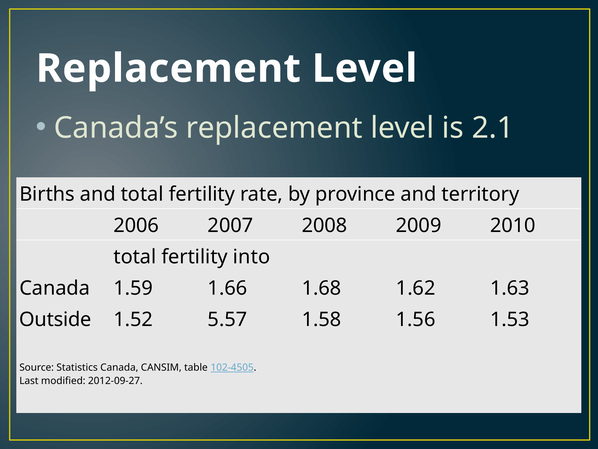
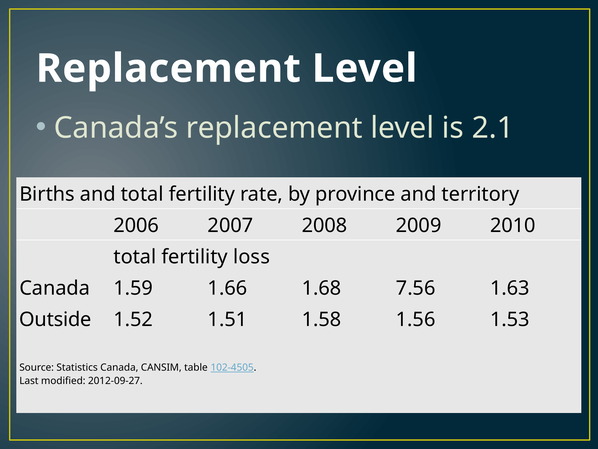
into: into -> loss
1.62: 1.62 -> 7.56
5.57: 5.57 -> 1.51
